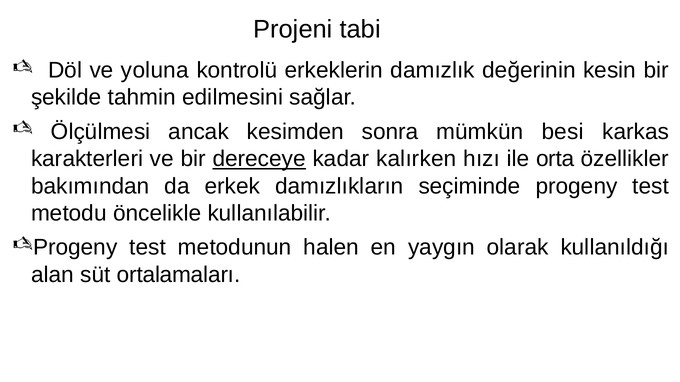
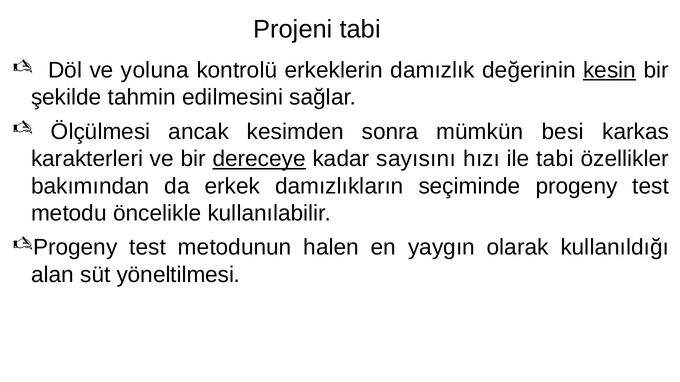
kesin underline: none -> present
kalırken: kalırken -> sayısını
ile orta: orta -> tabi
ortalamaları: ortalamaları -> yöneltilmesi
